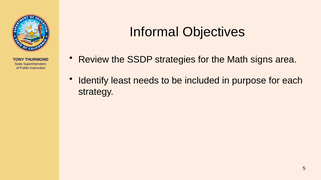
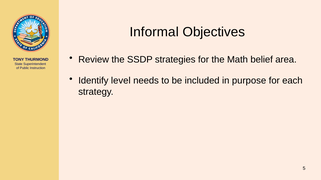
signs: signs -> belief
least: least -> level
